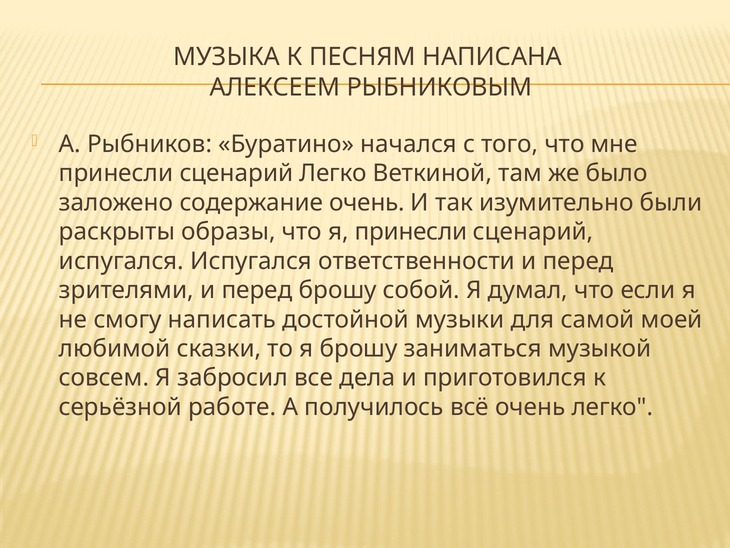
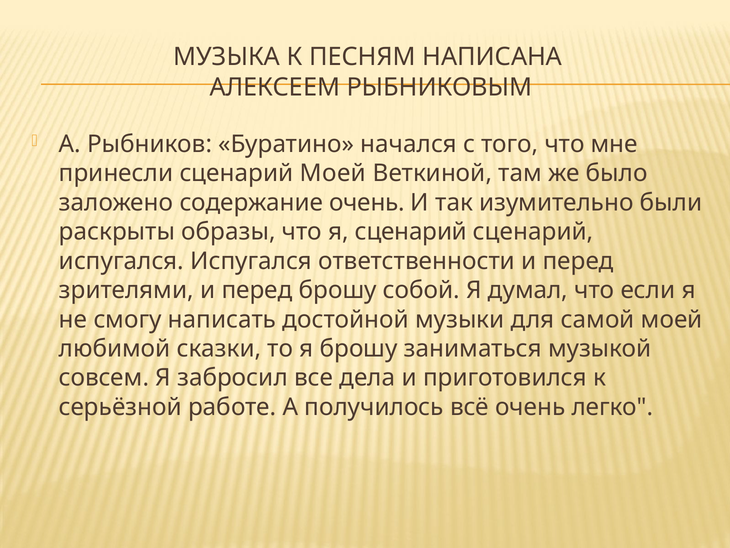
сценарий Легко: Легко -> Моей
я принесли: принесли -> сценарий
